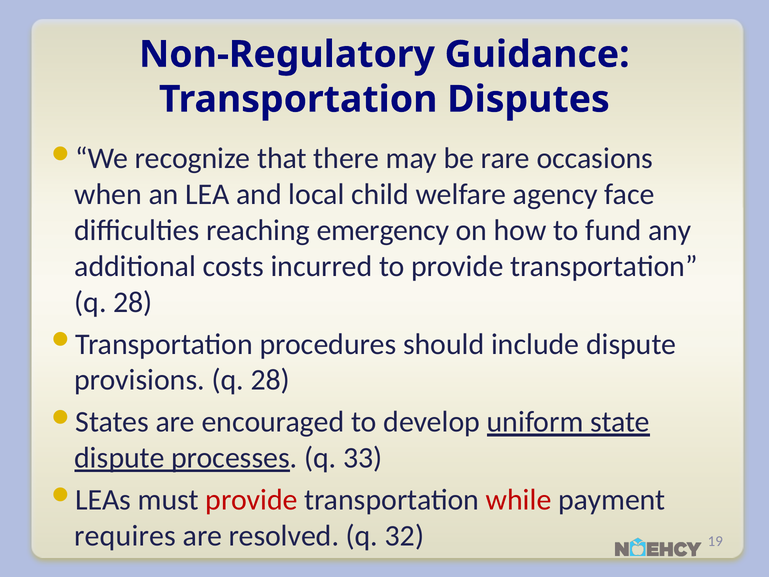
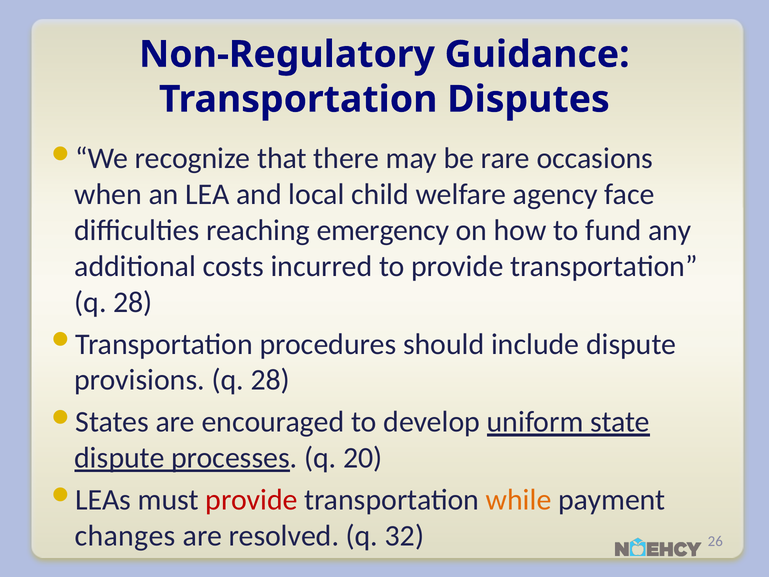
33: 33 -> 20
while colour: red -> orange
requires: requires -> changes
19: 19 -> 26
